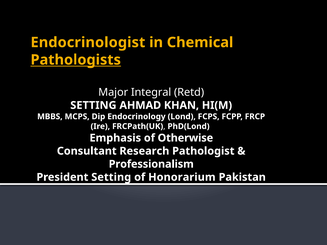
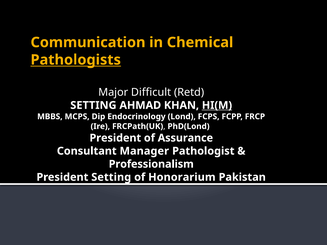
Endocrinologist: Endocrinologist -> Communication
Integral: Integral -> Difficult
HI(M underline: none -> present
Emphasis at (115, 138): Emphasis -> President
Otherwise: Otherwise -> Assurance
Research: Research -> Manager
